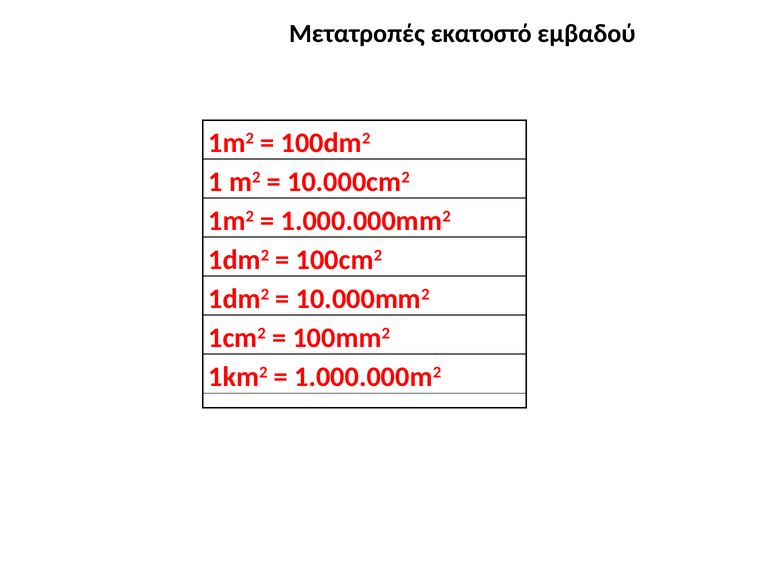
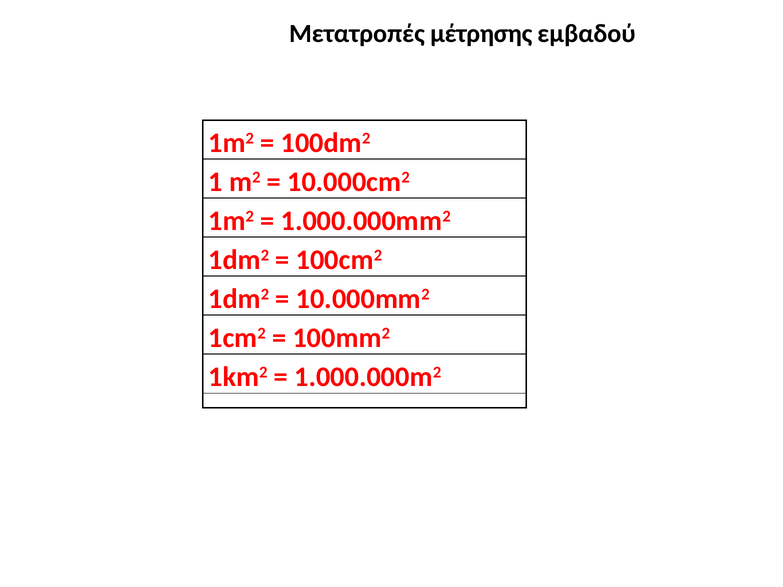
εκατοστό: εκατοστό -> μέτρησης
